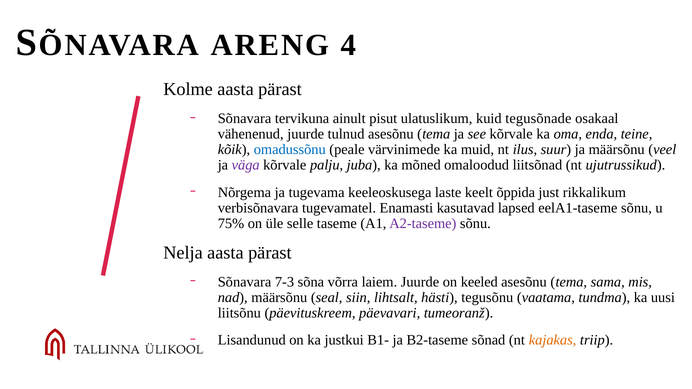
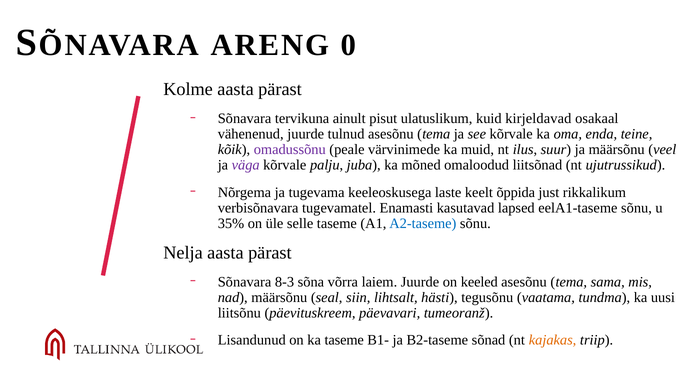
4: 4 -> 0
tegusõnade: tegusõnade -> kirjeldavad
omadussõnu colour: blue -> purple
75%: 75% -> 35%
A2-taseme colour: purple -> blue
7-3: 7-3 -> 8-3
ka justkui: justkui -> taseme
